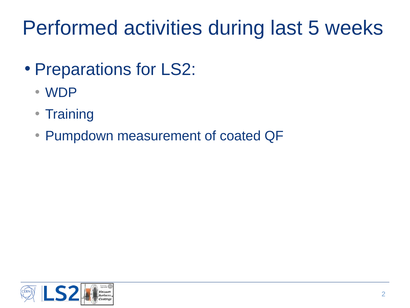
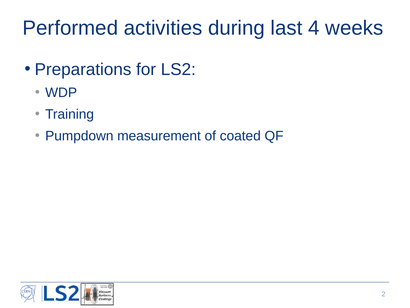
5: 5 -> 4
